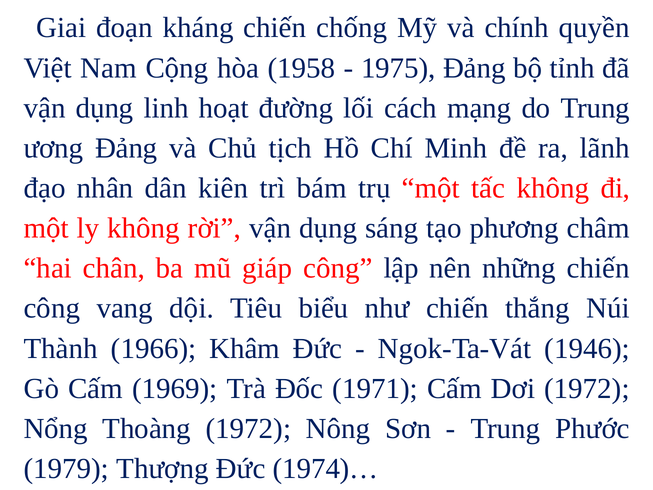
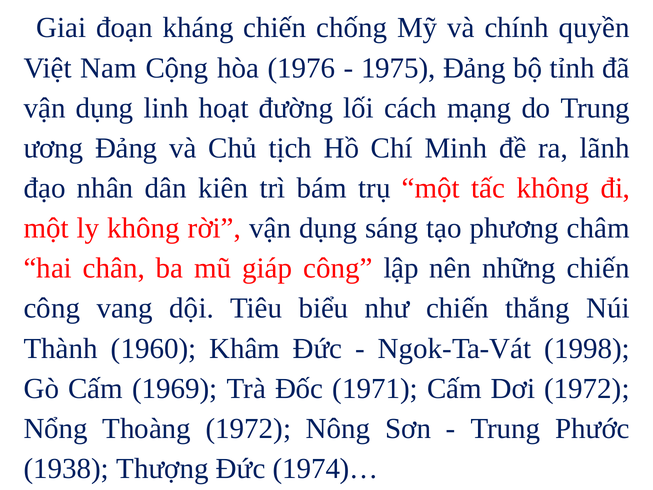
1958: 1958 -> 1976
1966: 1966 -> 1960
1946: 1946 -> 1998
1979: 1979 -> 1938
